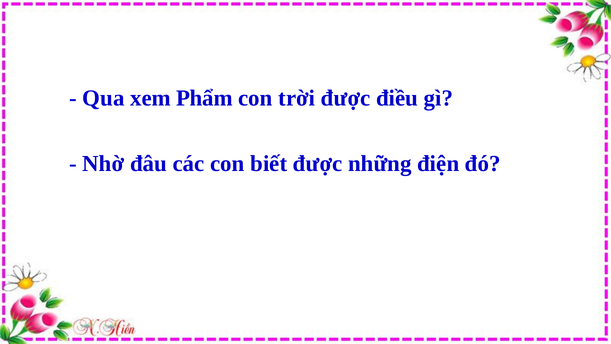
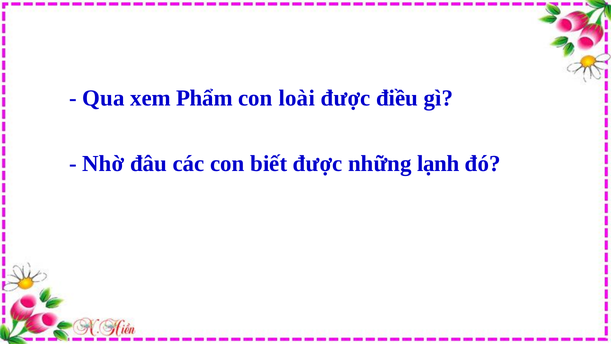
trời: trời -> loài
điện: điện -> lạnh
